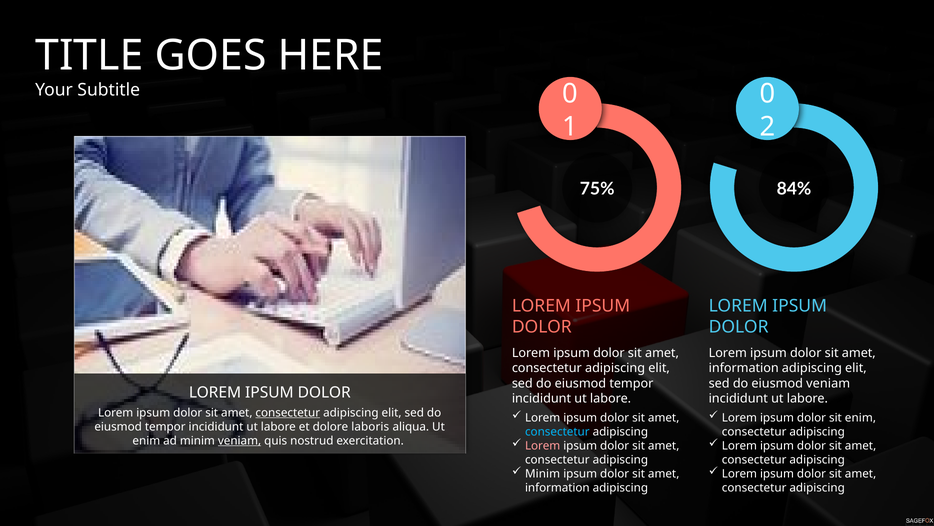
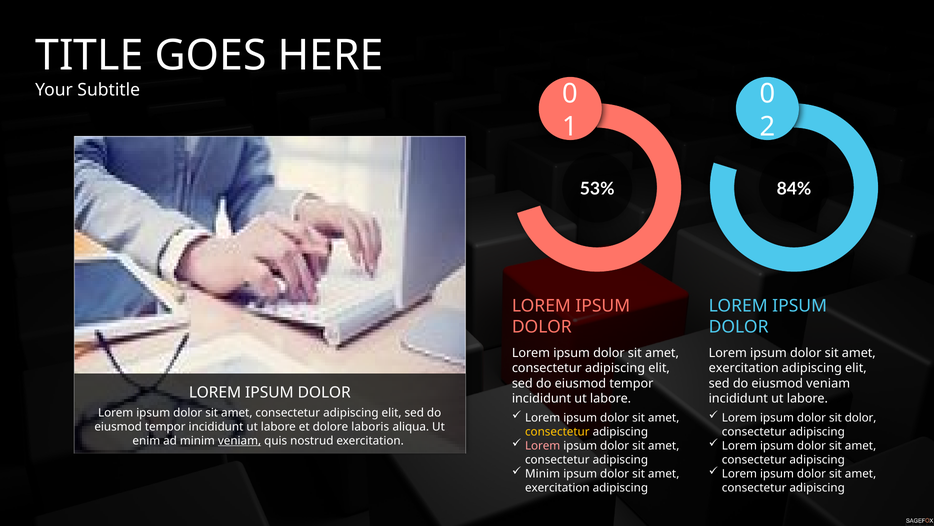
75%: 75% -> 53%
information at (744, 368): information -> exercitation
consectetur at (288, 412) underline: present -> none
sit enim: enim -> dolor
consectetur at (557, 431) colour: light blue -> yellow
information at (557, 487): information -> exercitation
